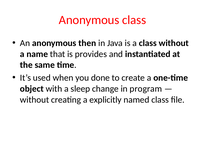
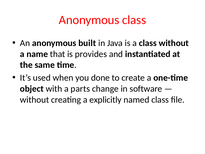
then: then -> built
sleep: sleep -> parts
program: program -> software
